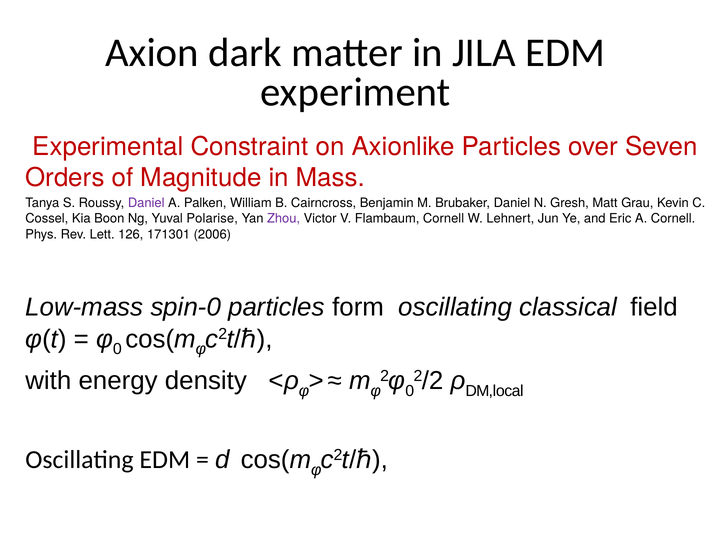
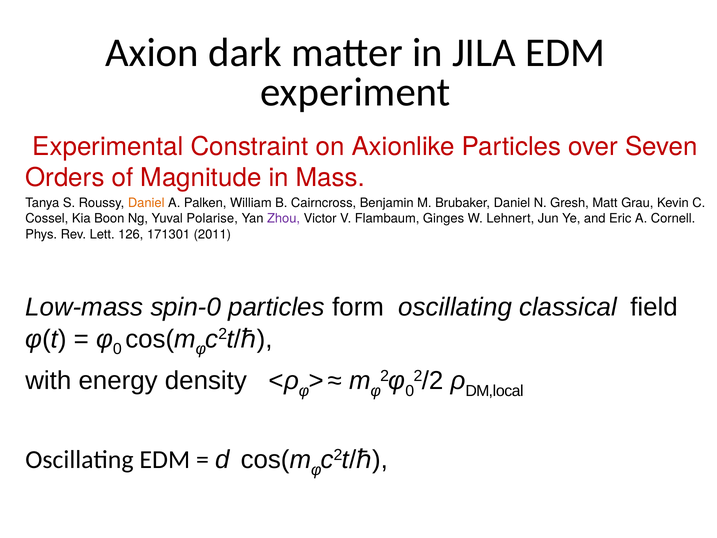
Daniel at (146, 203) colour: purple -> orange
Flambaum Cornell: Cornell -> Ginges
2006: 2006 -> 2011
